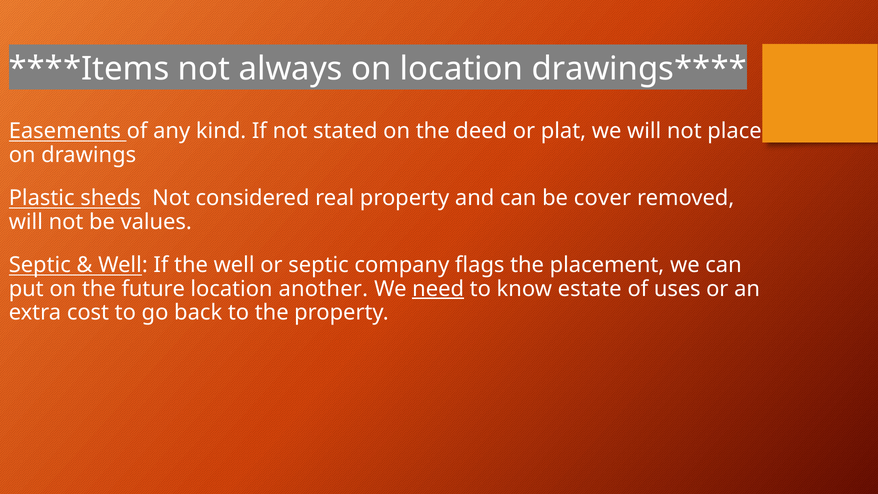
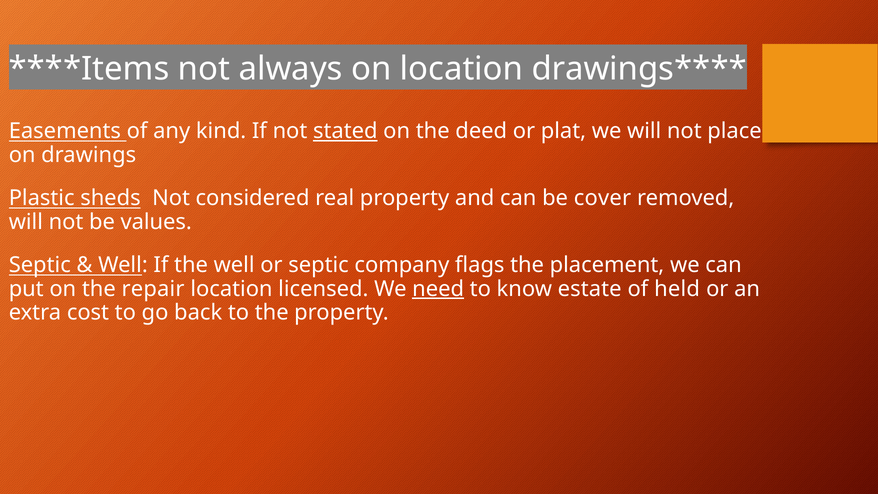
stated underline: none -> present
future: future -> repair
another: another -> licensed
uses: uses -> held
